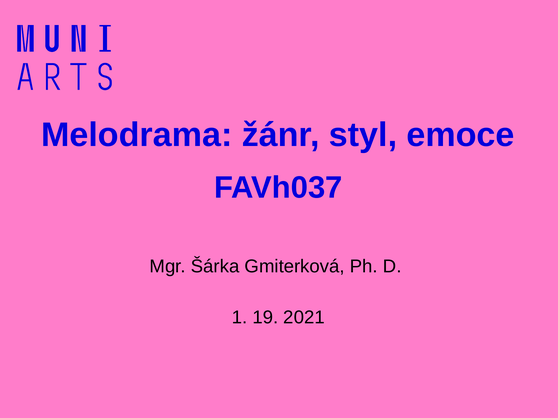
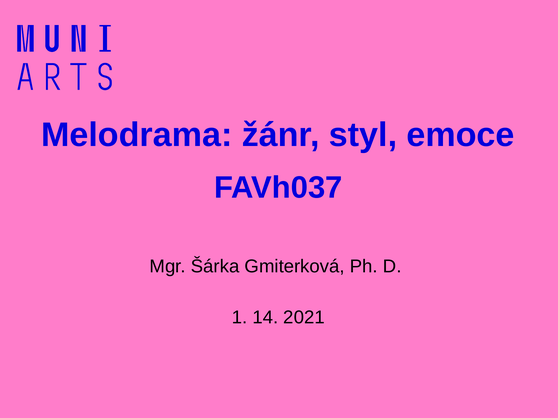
19: 19 -> 14
